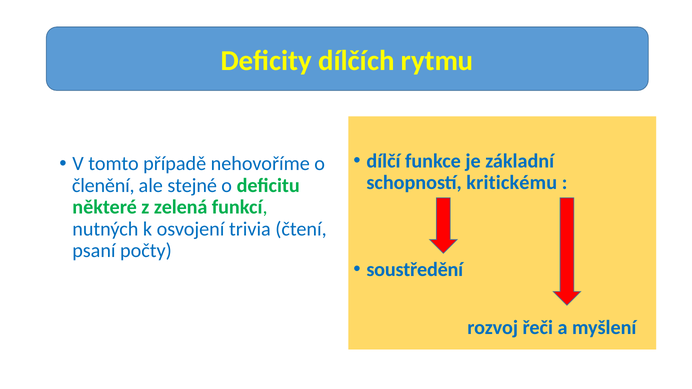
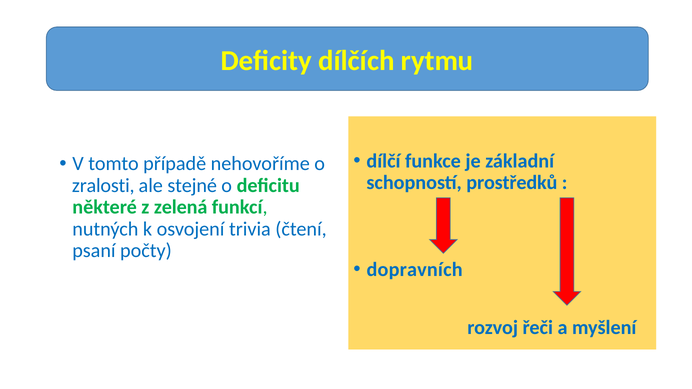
kritickému: kritickému -> prostředků
členění: členění -> zralosti
soustředění: soustředění -> dopravních
